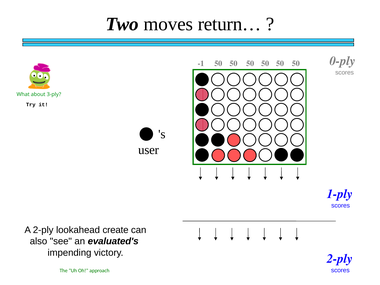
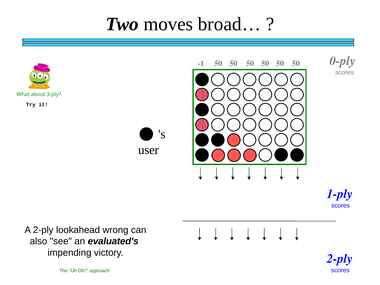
return…: return… -> broad…
create: create -> wrong
